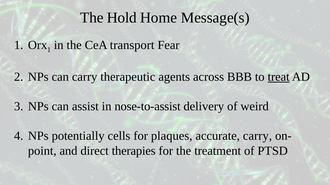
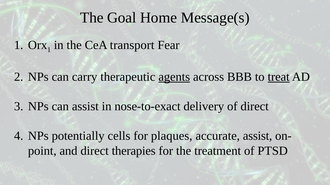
Hold: Hold -> Goal
agents underline: none -> present
nose-to-assist: nose-to-assist -> nose-to-exact
of weird: weird -> direct
accurate carry: carry -> assist
